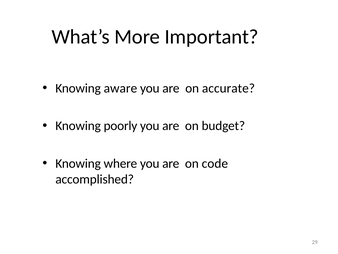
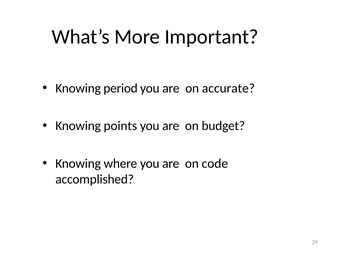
aware: aware -> period
poorly: poorly -> points
